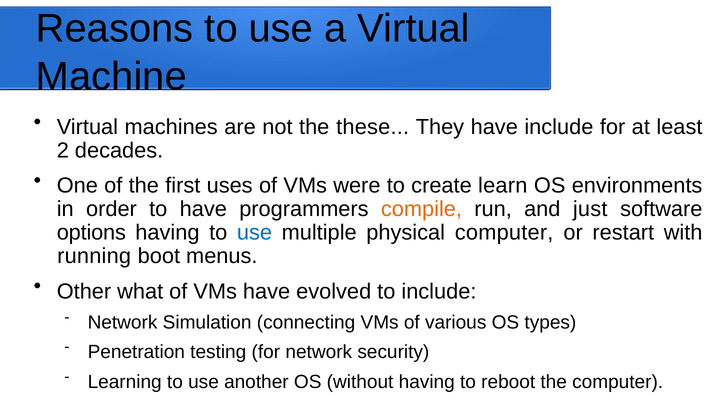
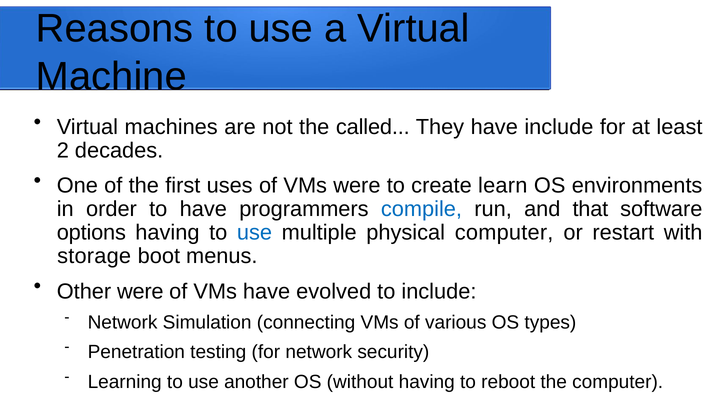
these: these -> called
compile colour: orange -> blue
just: just -> that
running: running -> storage
Other what: what -> were
